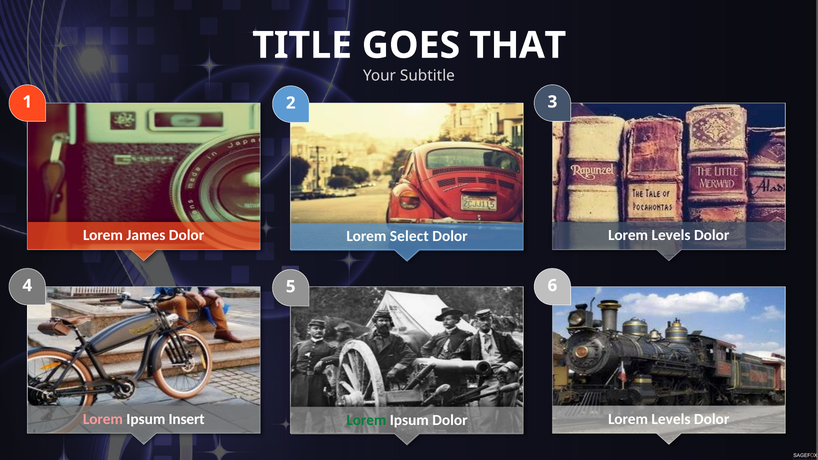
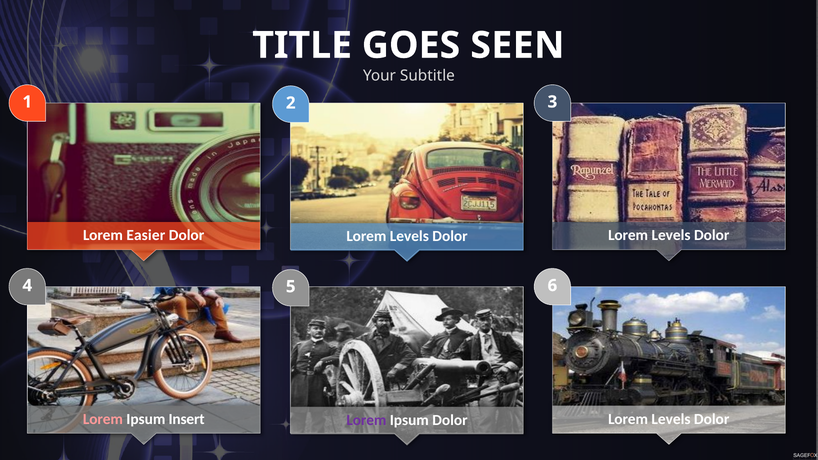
THAT: THAT -> SEEN
James: James -> Easier
Select at (409, 236): Select -> Levels
Lorem at (366, 420) colour: green -> purple
